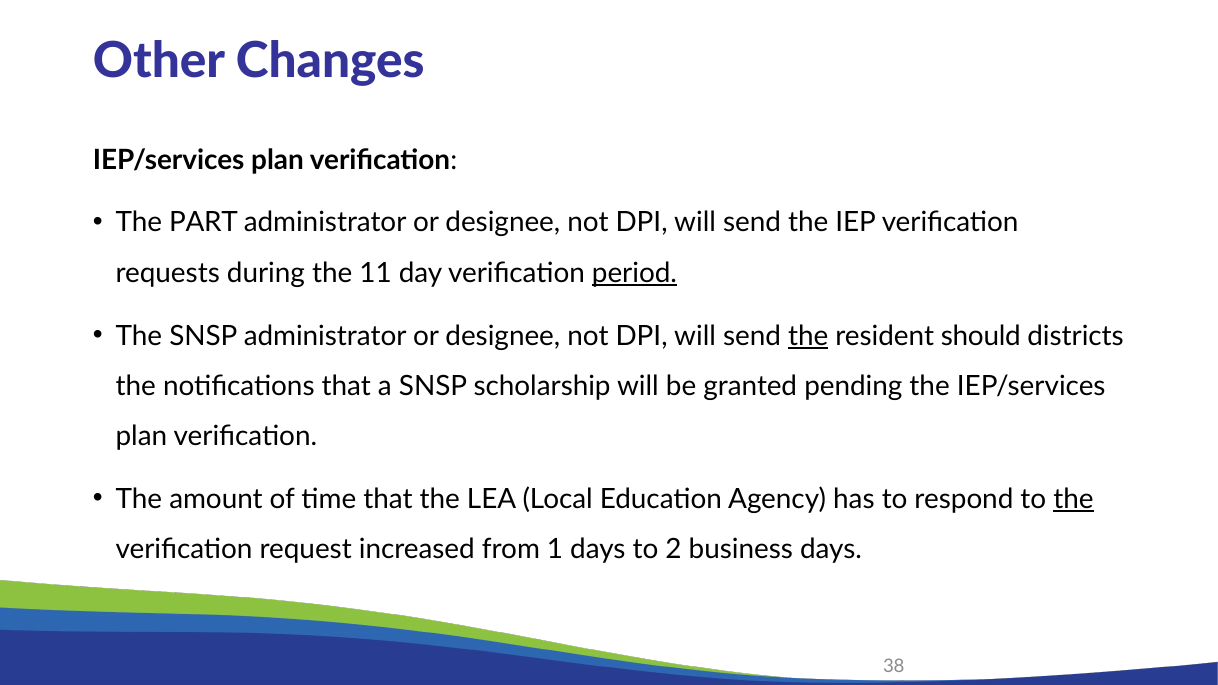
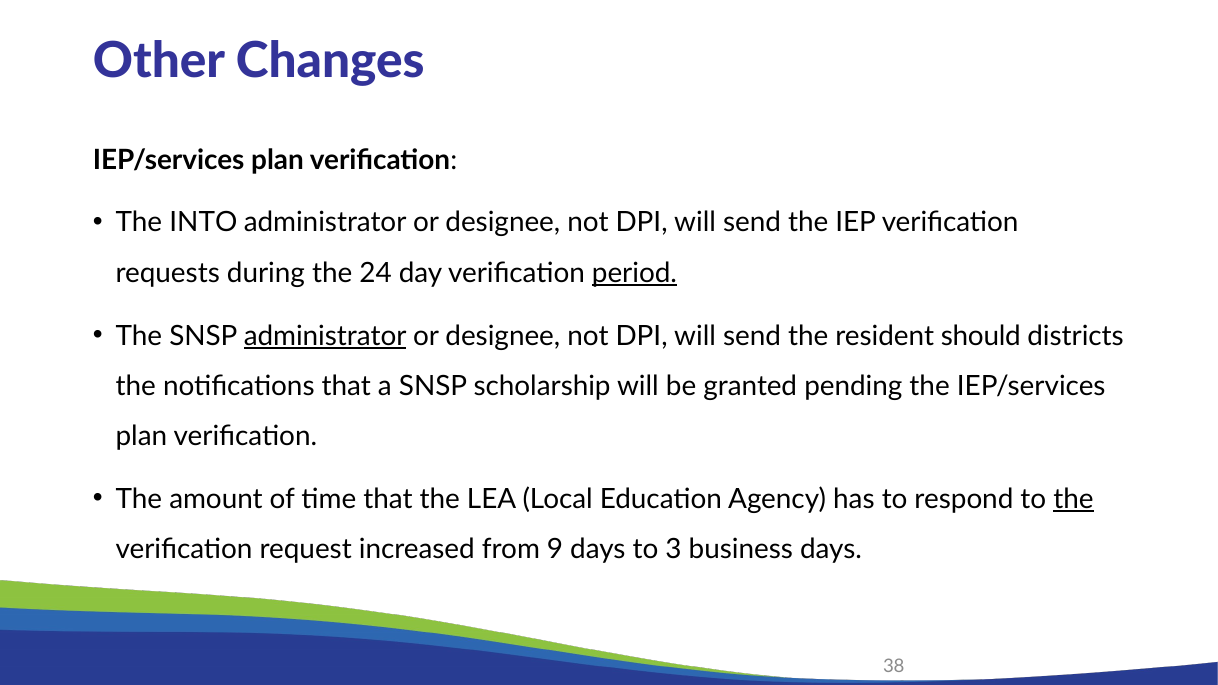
PART: PART -> INTO
11: 11 -> 24
administrator at (325, 336) underline: none -> present
the at (808, 336) underline: present -> none
1: 1 -> 9
2: 2 -> 3
